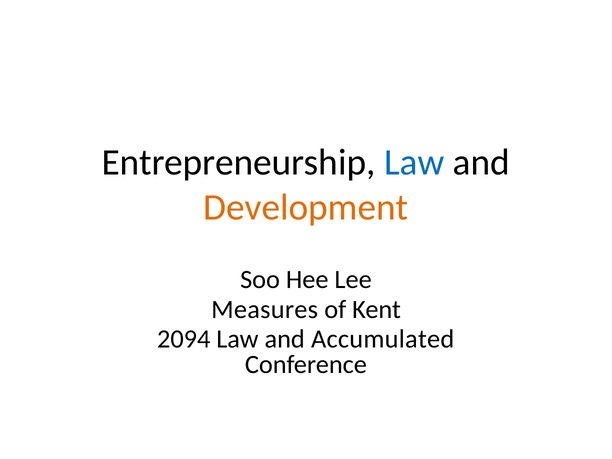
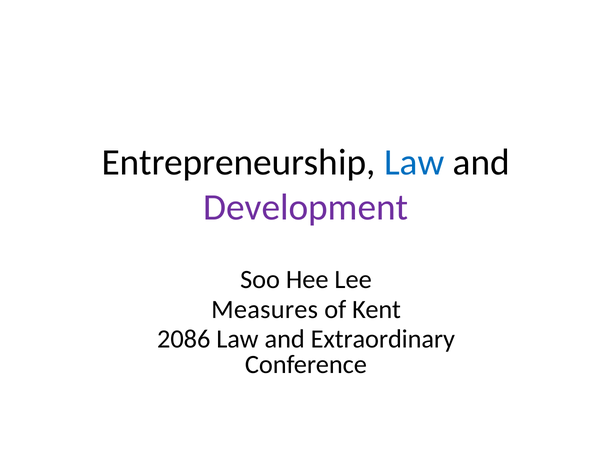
Development colour: orange -> purple
2094: 2094 -> 2086
Accumulated: Accumulated -> Extraordinary
